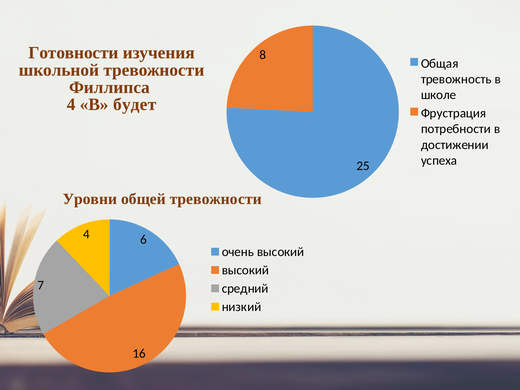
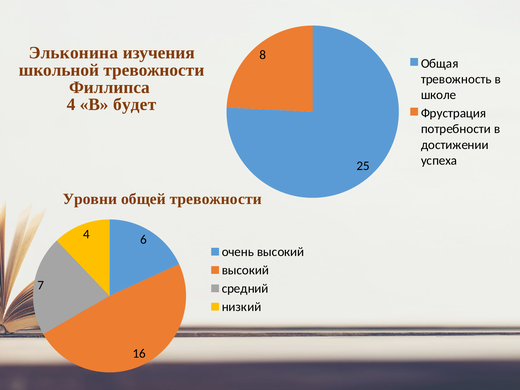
Готовности: Готовности -> Эльконина
